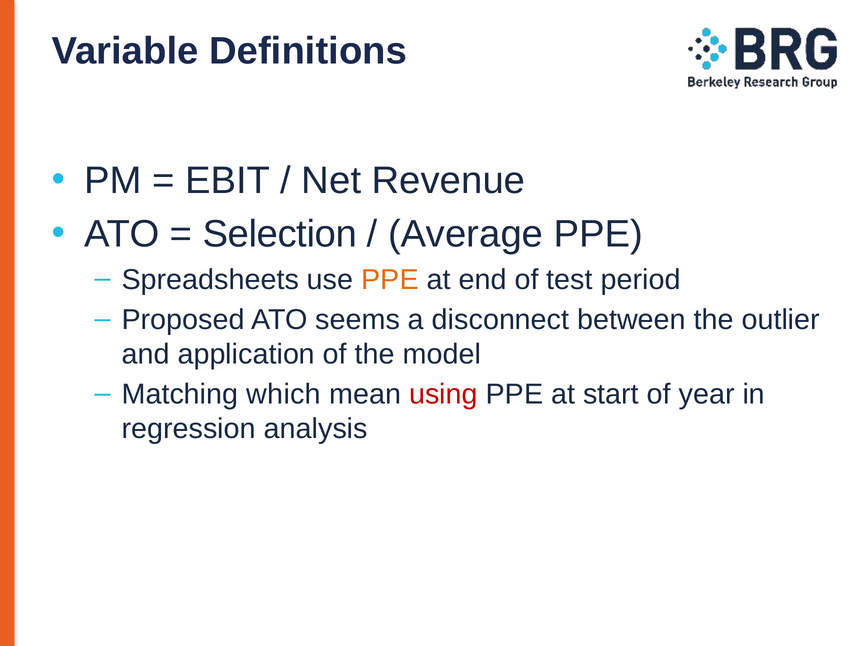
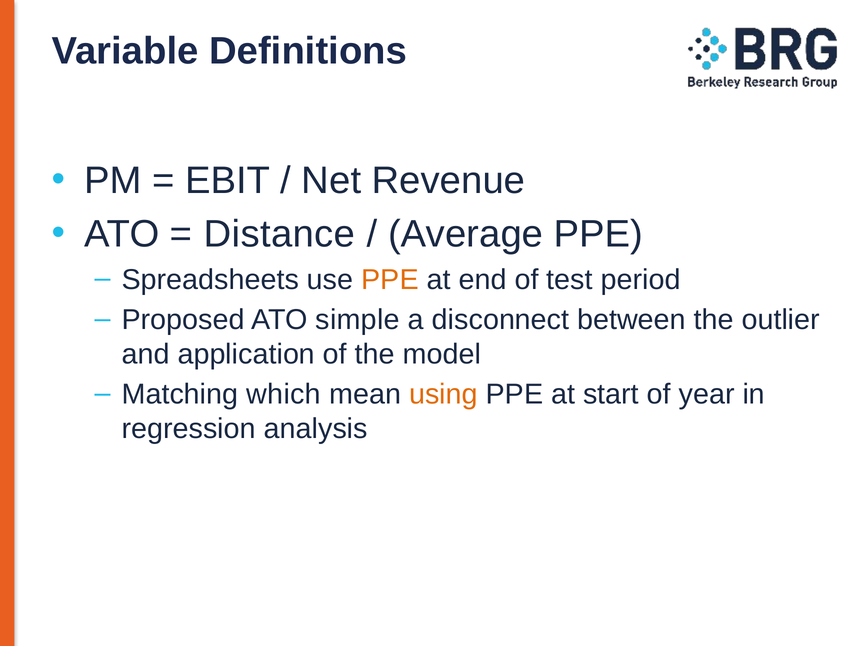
Selection: Selection -> Distance
seems: seems -> simple
using colour: red -> orange
